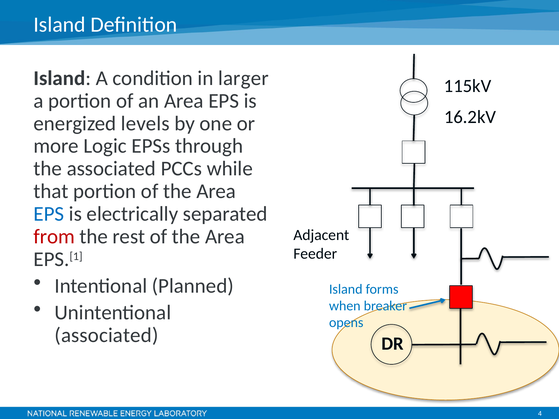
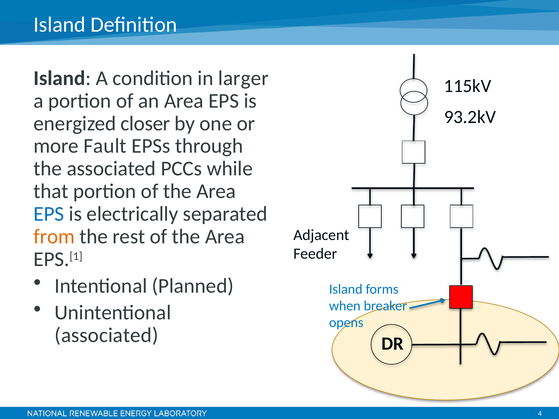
16.2kV: 16.2kV -> 93.2kV
levels: levels -> closer
Logic: Logic -> Fault
from colour: red -> orange
